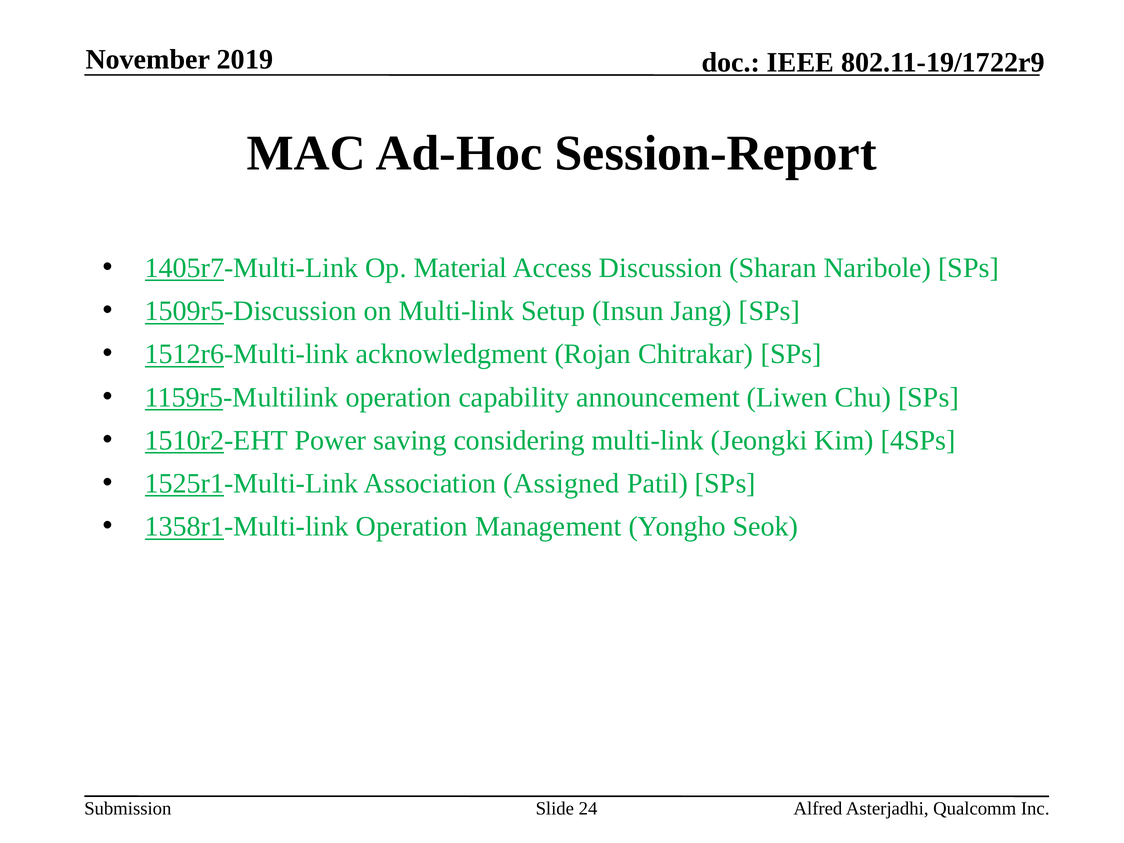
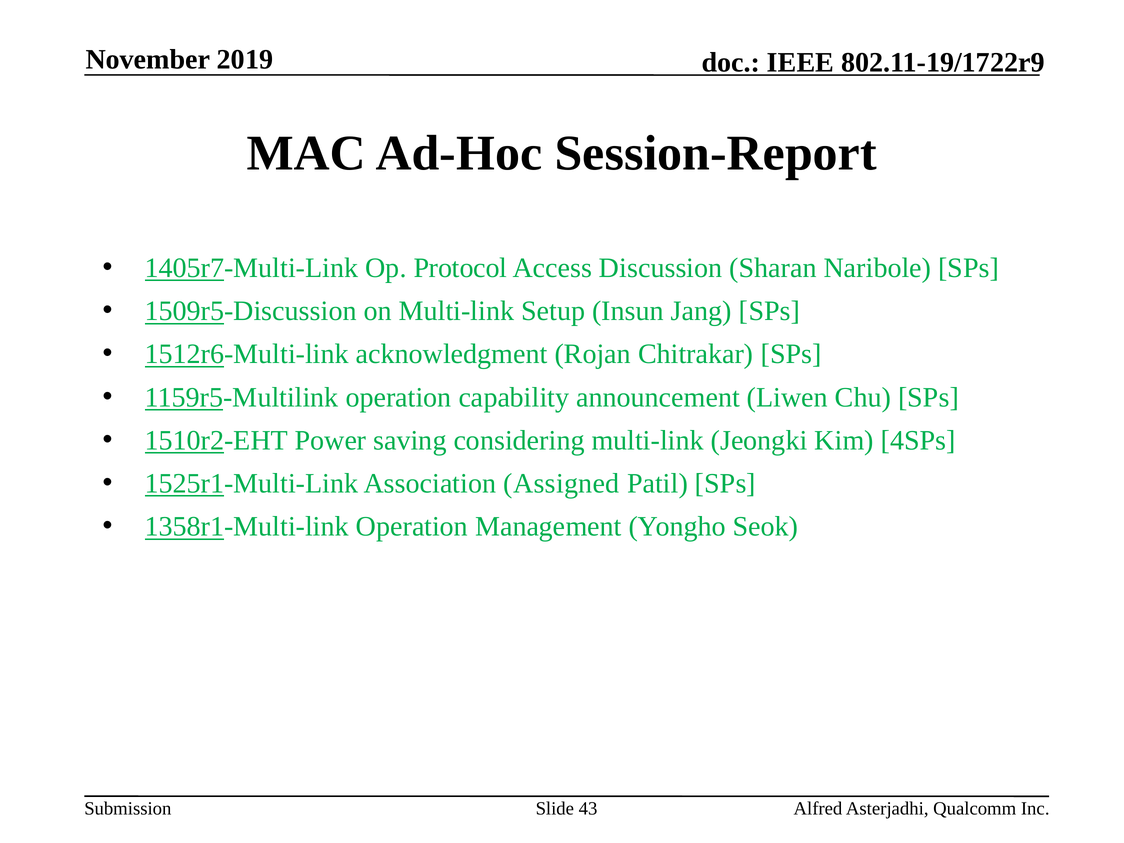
Material: Material -> Protocol
24: 24 -> 43
